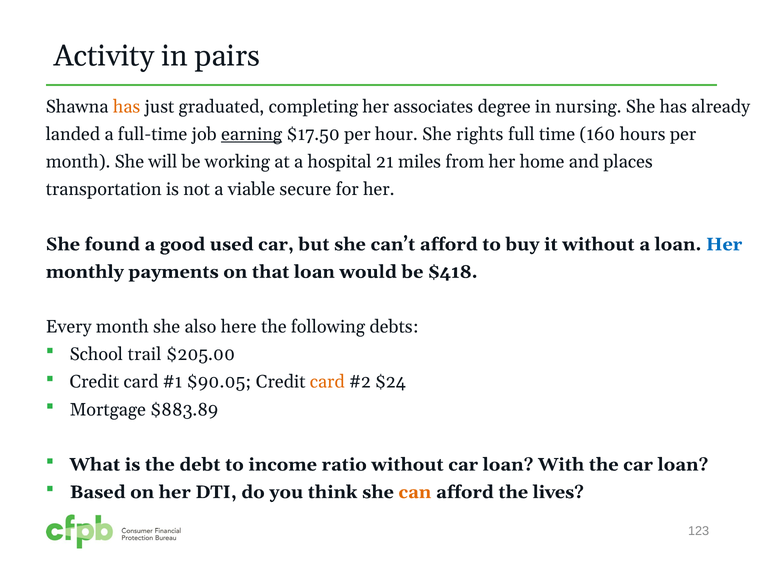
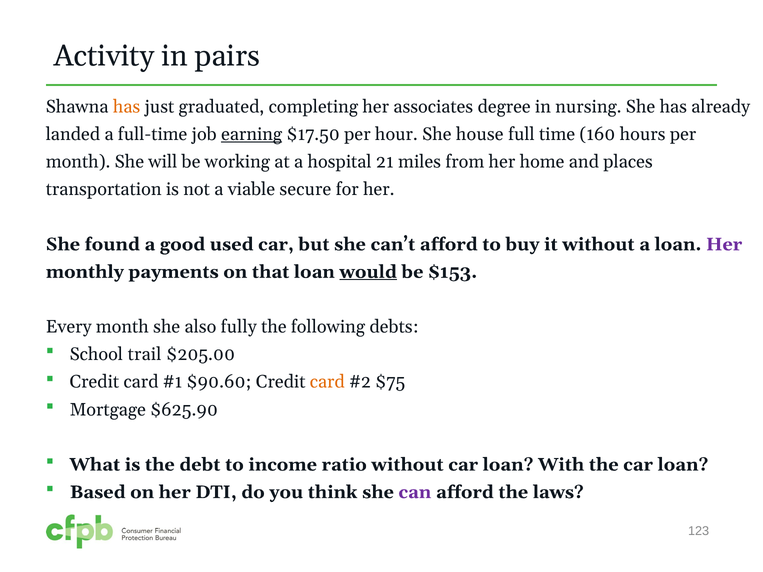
rights: rights -> house
Her at (724, 244) colour: blue -> purple
would underline: none -> present
$418: $418 -> $153
here: here -> fully
$90.05: $90.05 -> $90.60
$24: $24 -> $75
$883.89: $883.89 -> $625.90
can colour: orange -> purple
lives: lives -> laws
